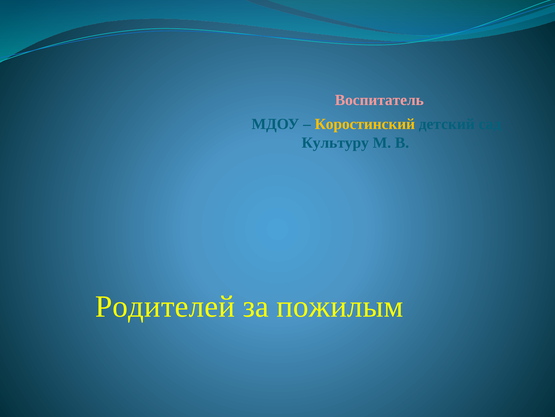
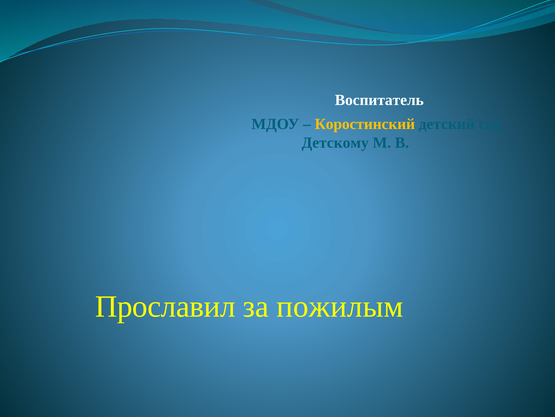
Воспитатель colour: pink -> white
Культуру: Культуру -> Детскому
Родителей: Родителей -> Прославил
